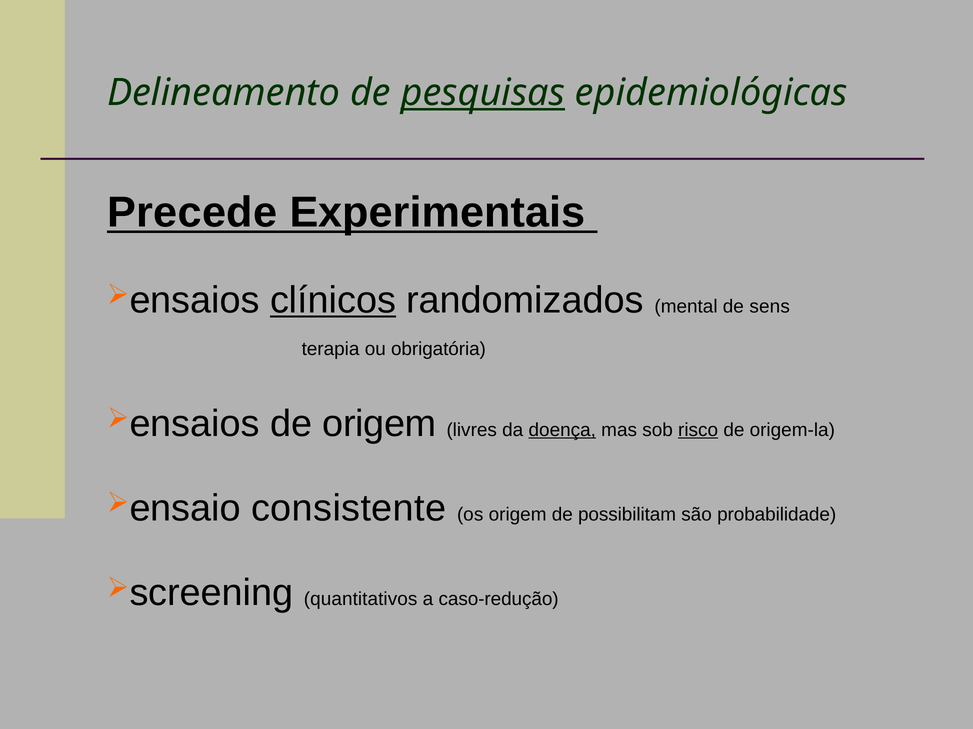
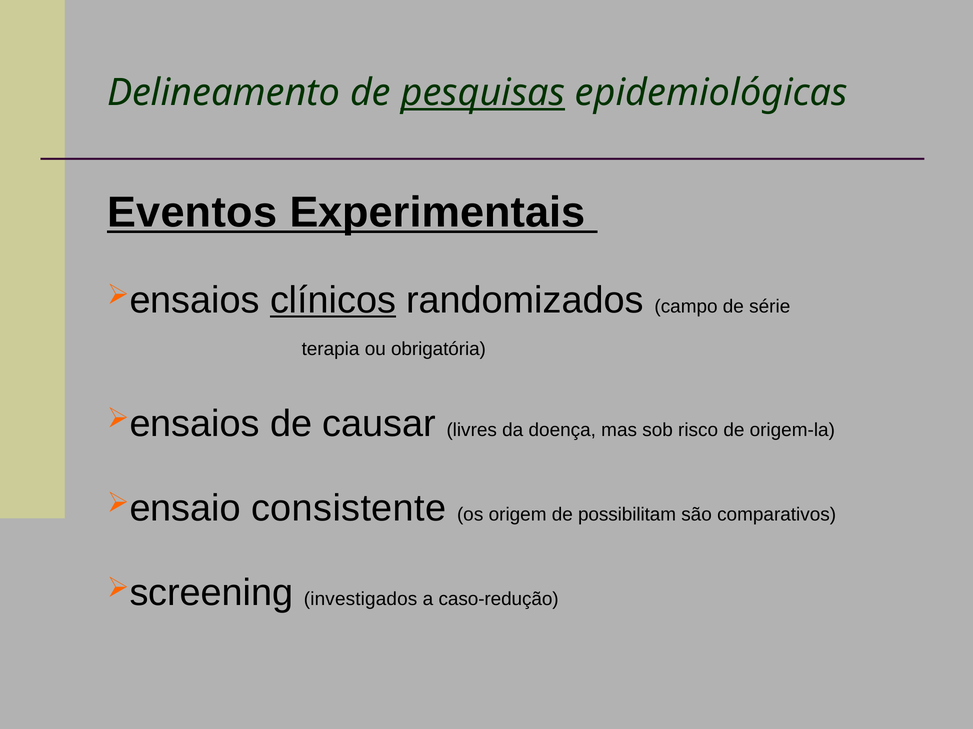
Precede: Precede -> Eventos
mental: mental -> campo
sens: sens -> série
de origem: origem -> causar
doença underline: present -> none
risco underline: present -> none
probabilidade: probabilidade -> comparativos
quantitativos: quantitativos -> investigados
